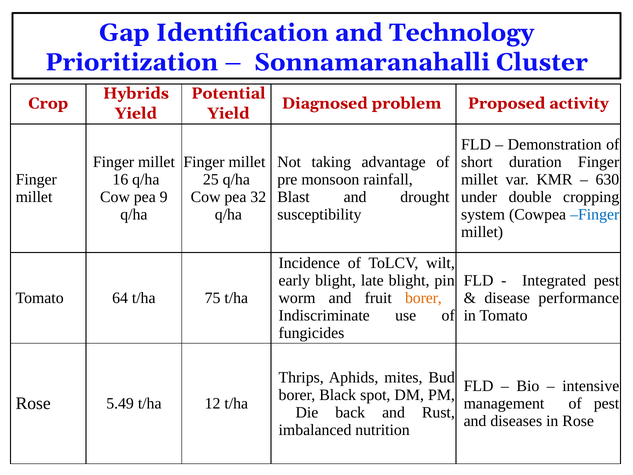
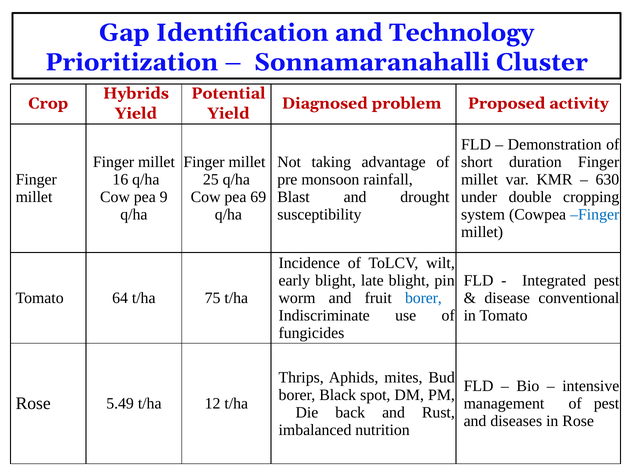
32: 32 -> 69
borer at (423, 298) colour: orange -> blue
performance: performance -> conventional
